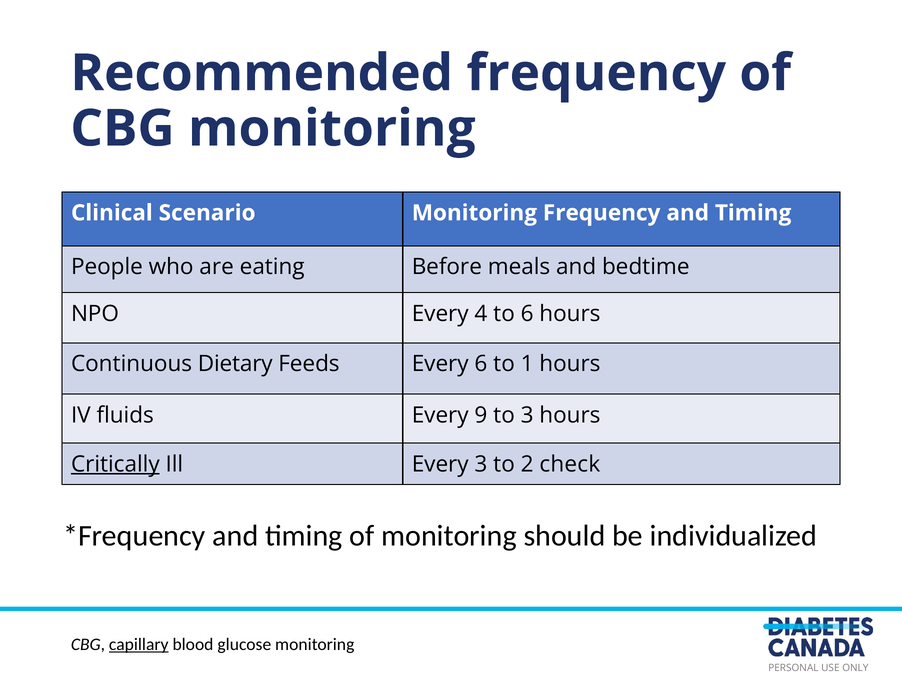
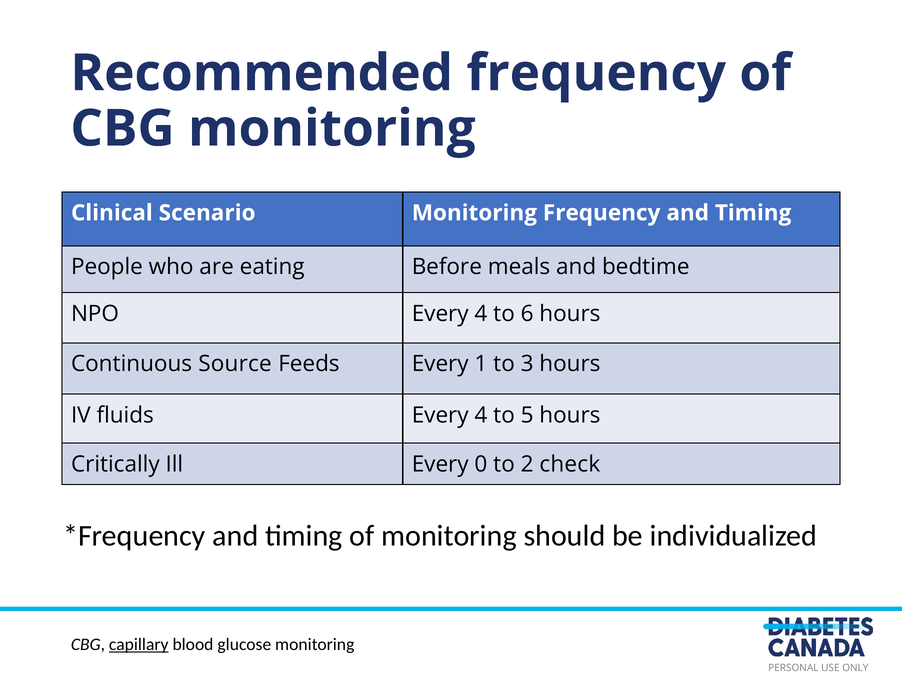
Dietary: Dietary -> Source
Every 6: 6 -> 1
1: 1 -> 3
fluids Every 9: 9 -> 4
to 3: 3 -> 5
Critically underline: present -> none
Every 3: 3 -> 0
